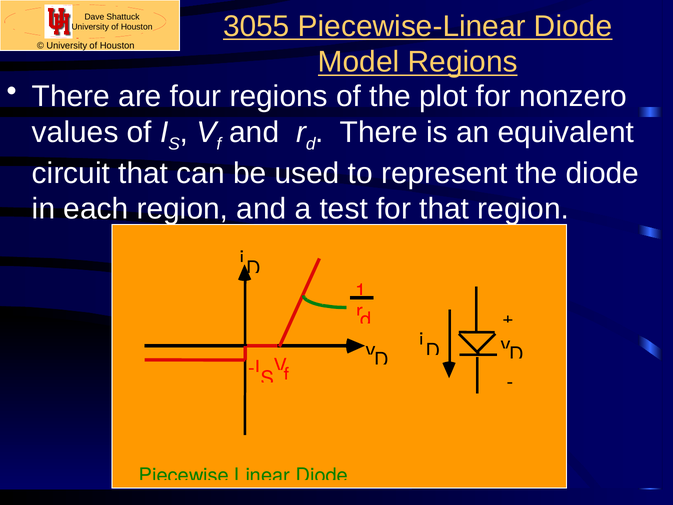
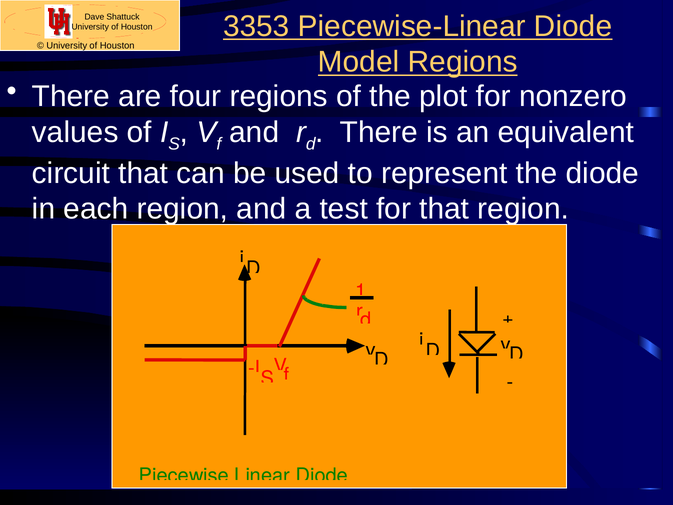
3055: 3055 -> 3353
